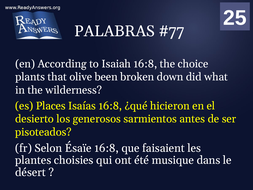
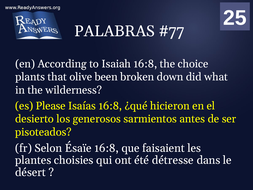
Places: Places -> Please
musique: musique -> détresse
